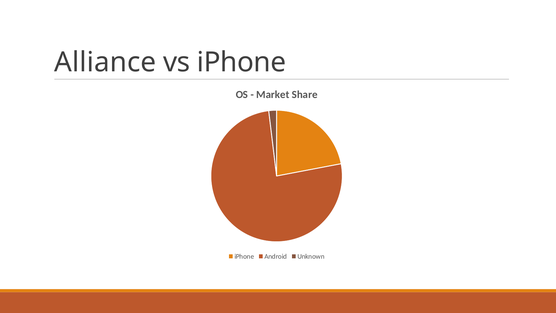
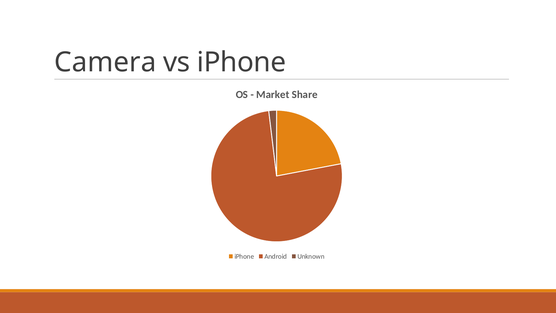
Alliance: Alliance -> Camera
